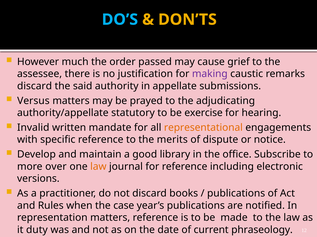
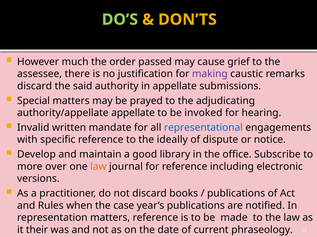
DO’S colour: light blue -> light green
Versus: Versus -> Special
authority/appellate statutory: statutory -> appellate
exercise: exercise -> invoked
representational colour: orange -> blue
merits: merits -> ideally
duty: duty -> their
